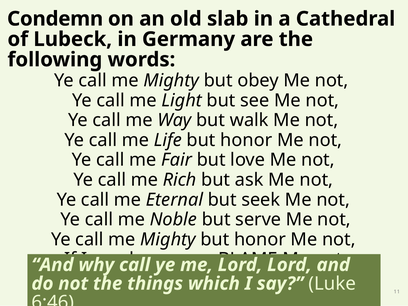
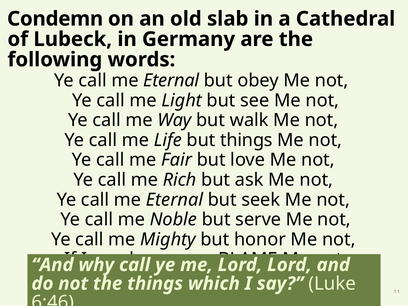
Mighty at (171, 81): Mighty -> Eternal
Life but honor: honor -> things
